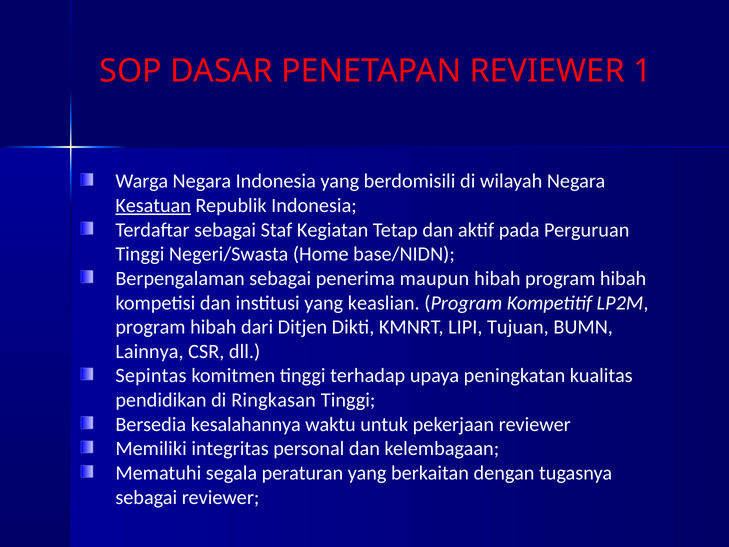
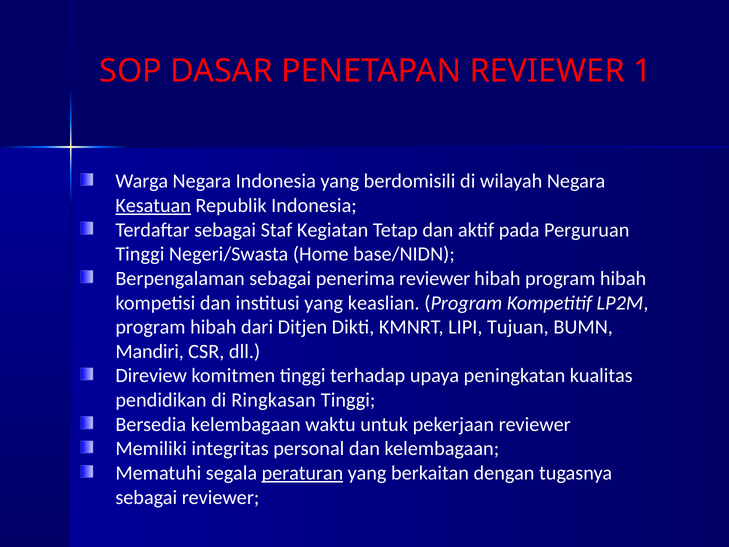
penerima maupun: maupun -> reviewer
Lainnya: Lainnya -> Mandiri
Sepintas: Sepintas -> Direview
Bersedia kesalahannya: kesalahannya -> kelembagaan
peraturan underline: none -> present
